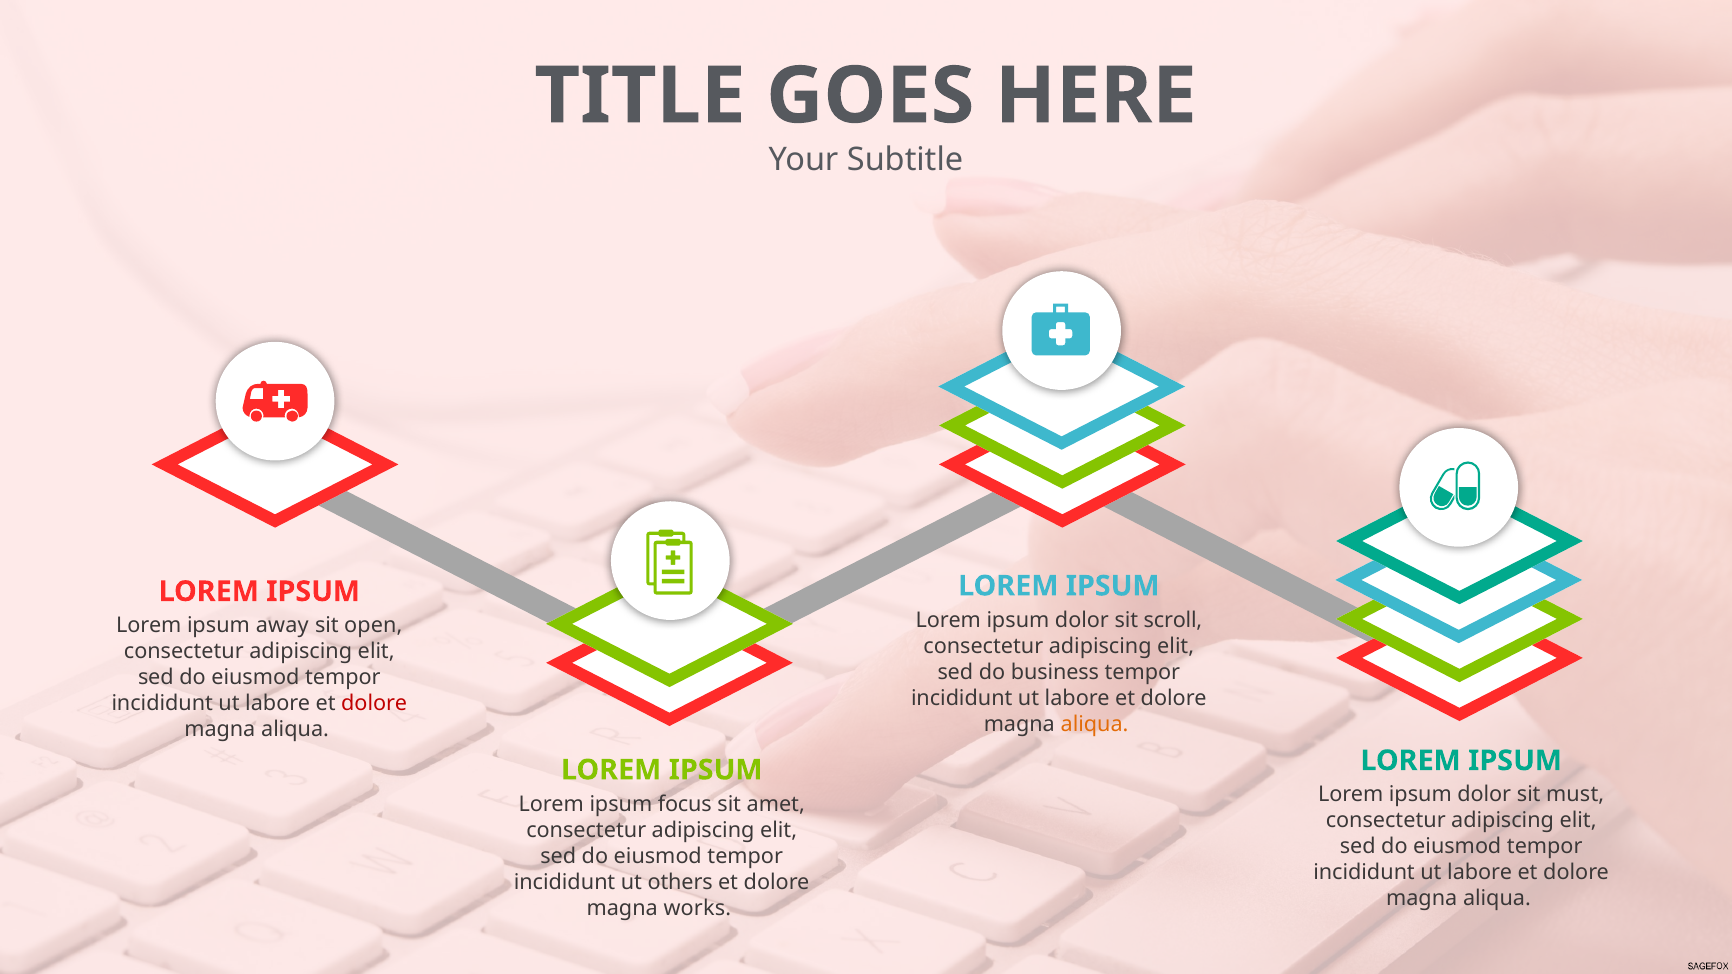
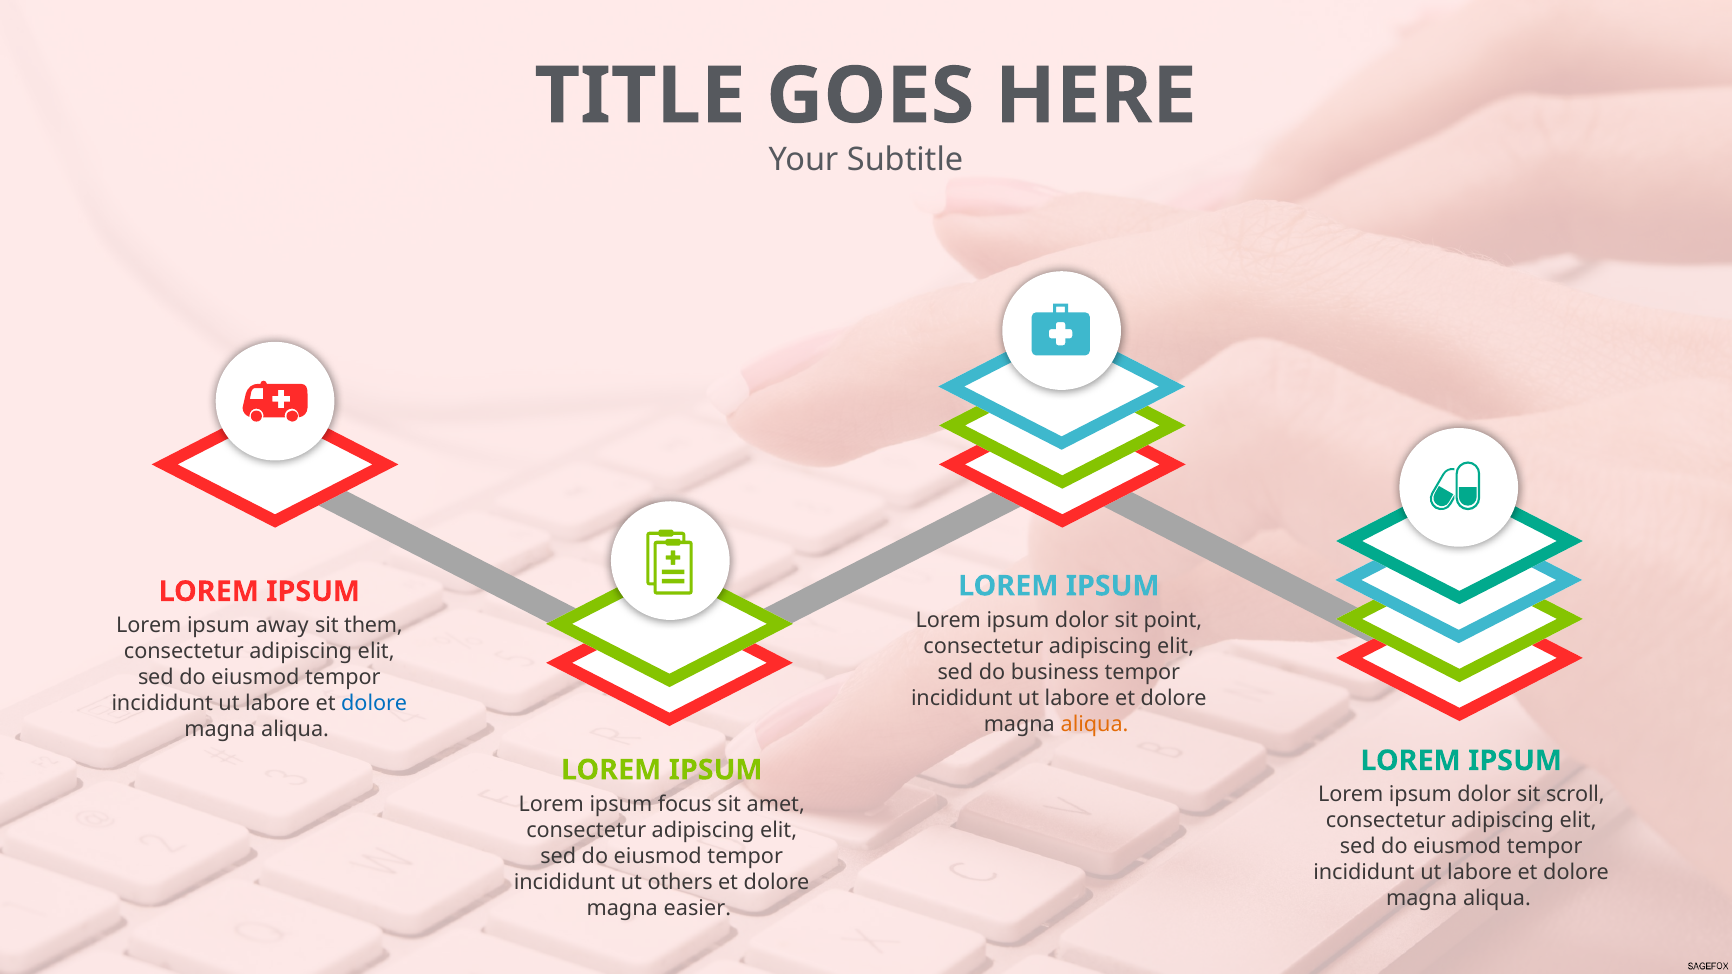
scroll: scroll -> point
open: open -> them
dolore at (374, 704) colour: red -> blue
must: must -> scroll
works: works -> easier
